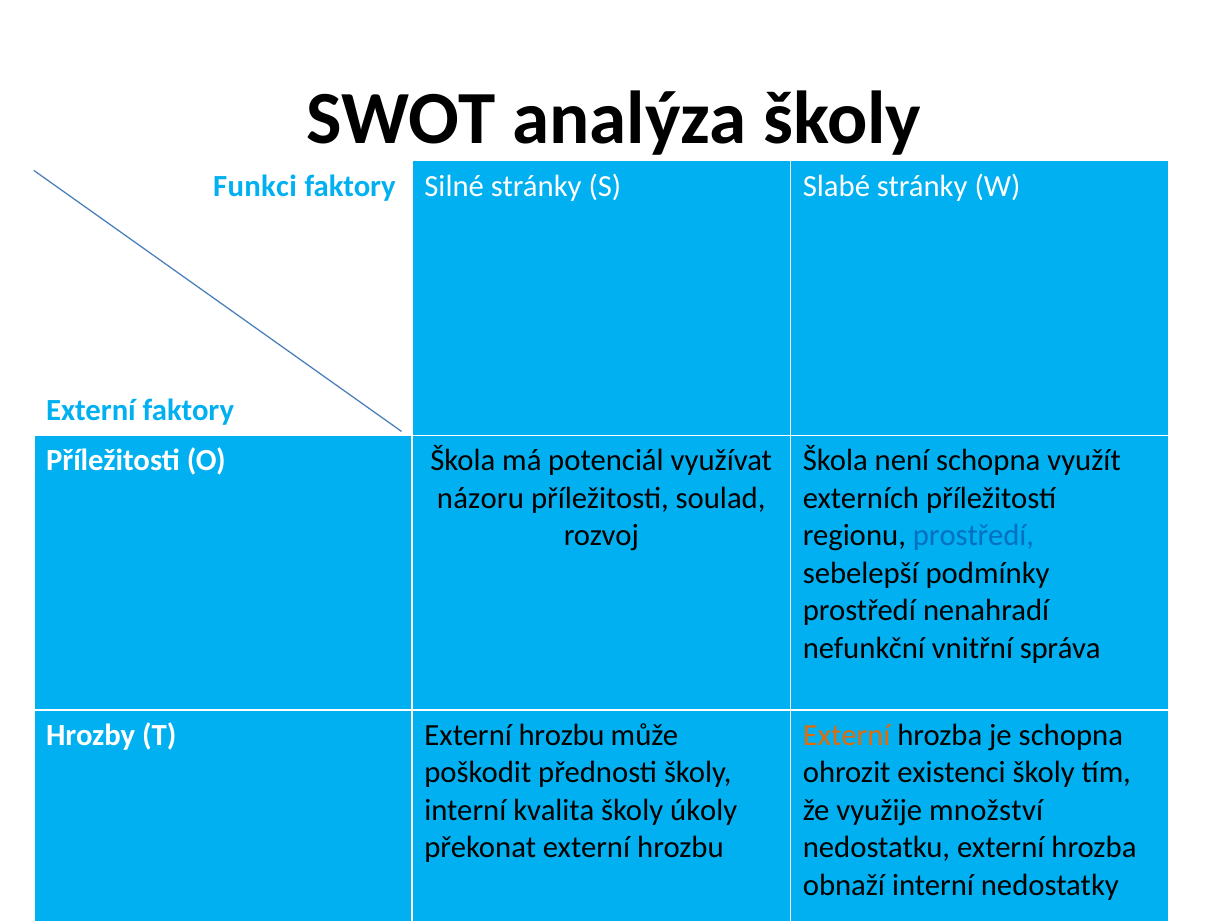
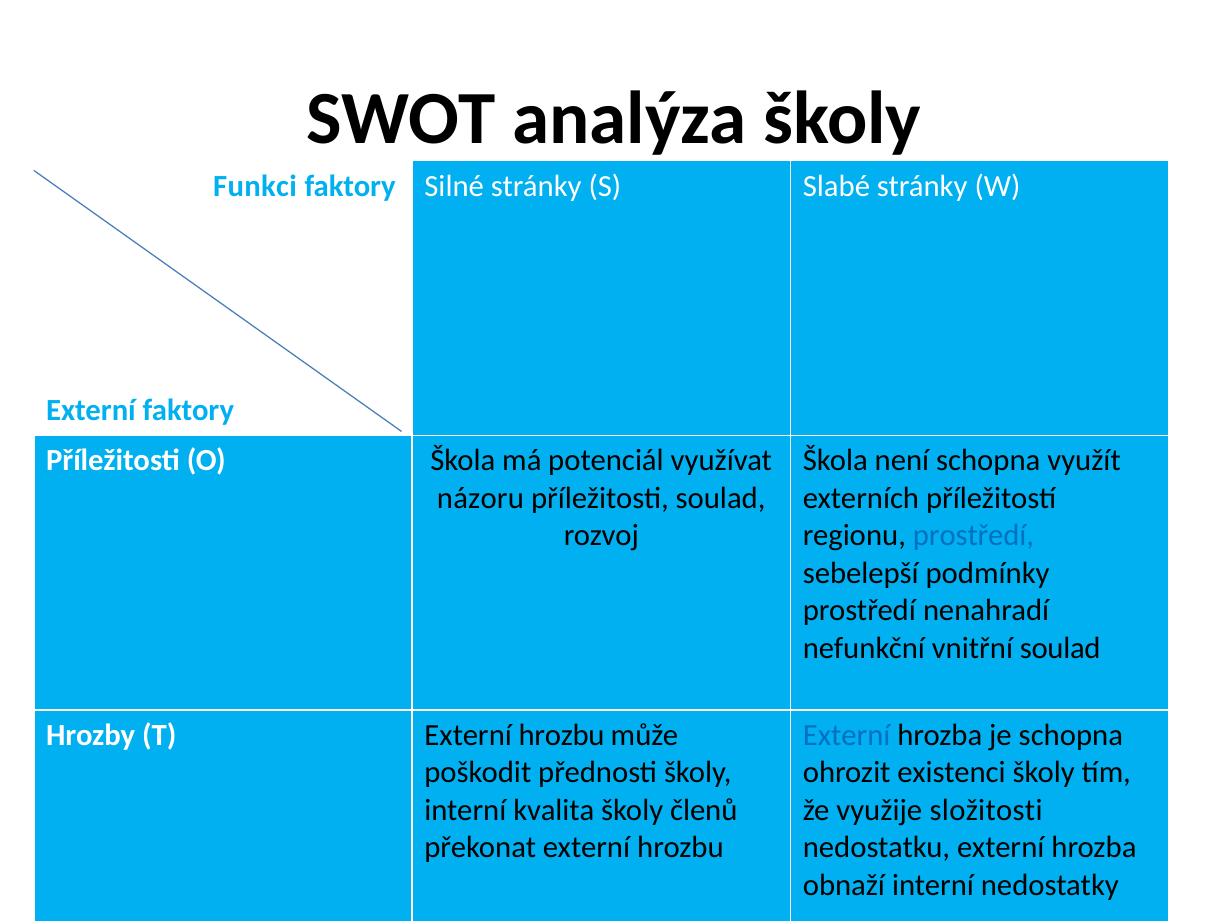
vnitřní správa: správa -> soulad
Externí at (847, 736) colour: orange -> blue
úkoly: úkoly -> členů
množství: množství -> složitosti
